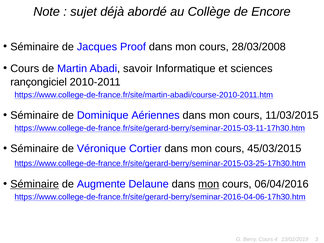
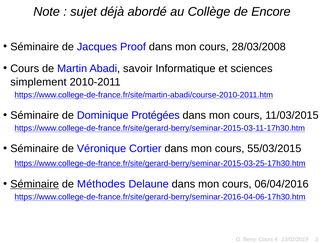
rançongiciel: rançongiciel -> simplement
Aériennes: Aériennes -> Protégées
45/03/2015: 45/03/2015 -> 55/03/2015
Augmente: Augmente -> Méthodes
mon at (209, 184) underline: present -> none
